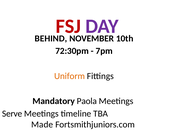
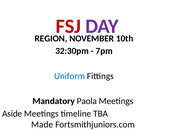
BEHIND: BEHIND -> REGION
72:30pm: 72:30pm -> 32:30pm
Uniform colour: orange -> blue
Serve: Serve -> Aside
